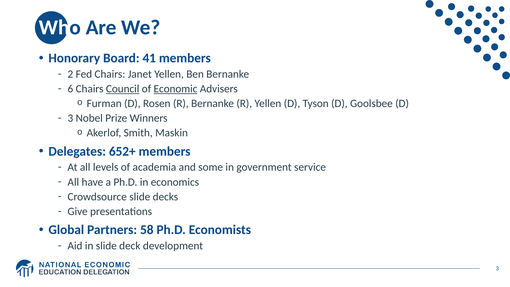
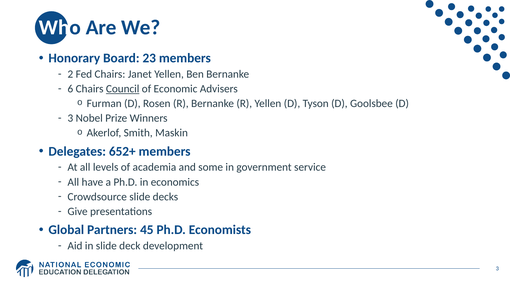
41: 41 -> 23
Economic underline: present -> none
58: 58 -> 45
